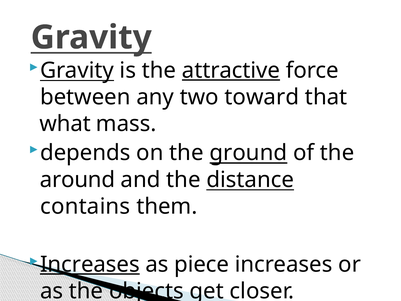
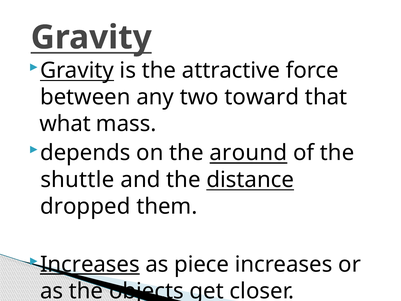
attractive underline: present -> none
ground: ground -> around
around: around -> shuttle
contains: contains -> dropped
